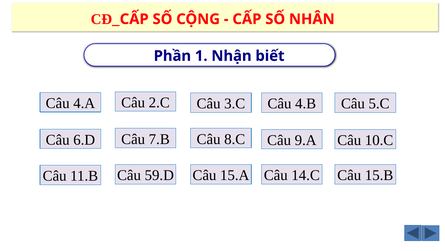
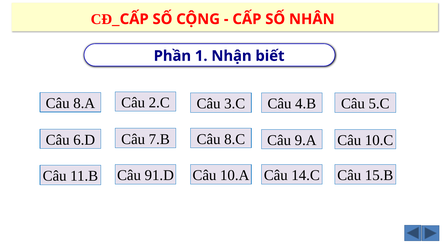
4.A: 4.A -> 8.A
59.D: 59.D -> 91.D
15.A: 15.A -> 10.A
